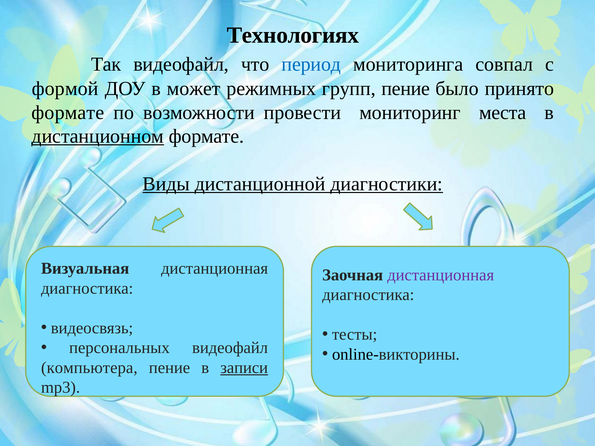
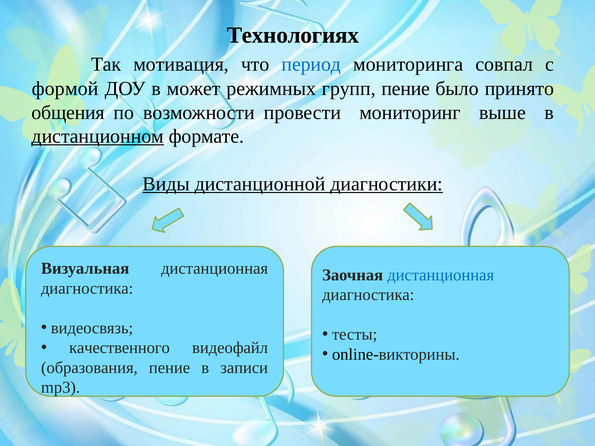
Так видеофайл: видеофайл -> мотивация
формате at (68, 113): формате -> общения
места: места -> выше
дистанционная at (441, 275) colour: purple -> blue
персональных: персональных -> качественного
компьютера: компьютера -> образования
записи underline: present -> none
